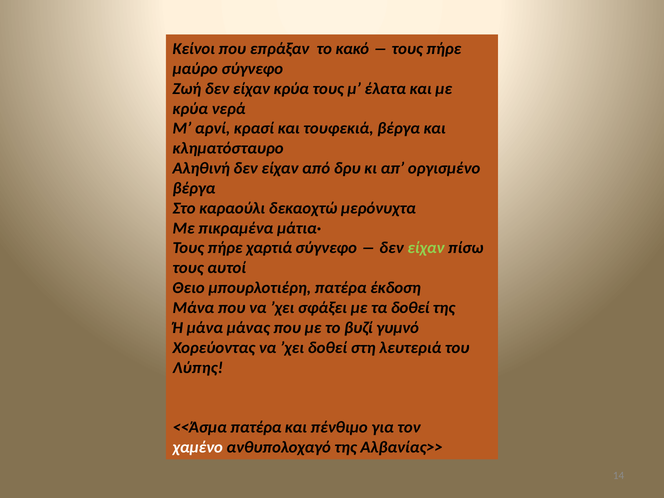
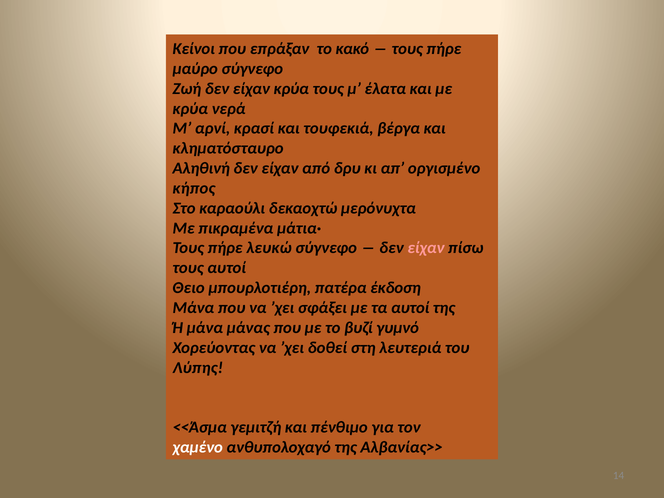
βέργα at (194, 188): βέργα -> κήπος
χαρτιά: χαρτιά -> λευκώ
είχαν at (426, 248) colour: light green -> pink
τα δοθεί: δοθεί -> αυτοί
<<Άσμα πατέρα: πατέρα -> γεμιτζή
